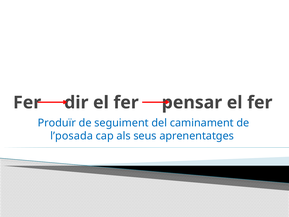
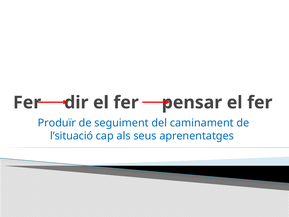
l’posada: l’posada -> l’situació
